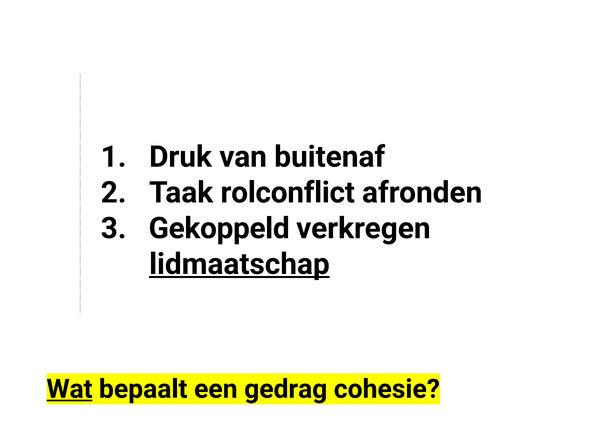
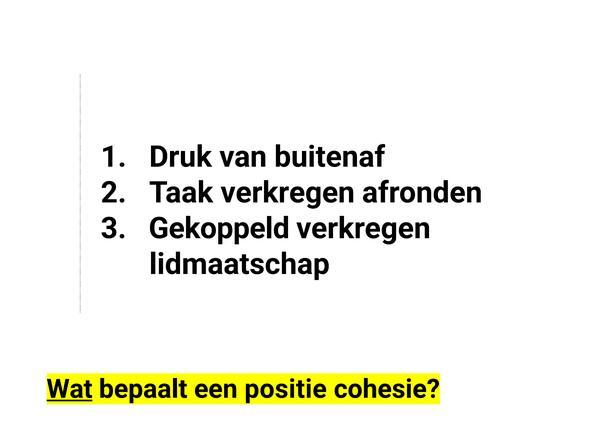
Taak rolconflict: rolconflict -> verkregen
lidmaatschap underline: present -> none
gedrag: gedrag -> positie
